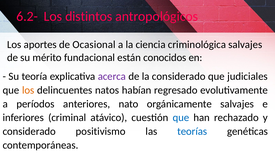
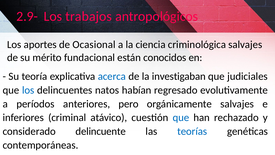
6.2-: 6.2- -> 2.9-
distintos: distintos -> trabajos
acerca colour: purple -> blue
la considerado: considerado -> investigaban
los at (28, 90) colour: orange -> blue
nato: nato -> pero
positivismo: positivismo -> delincuente
